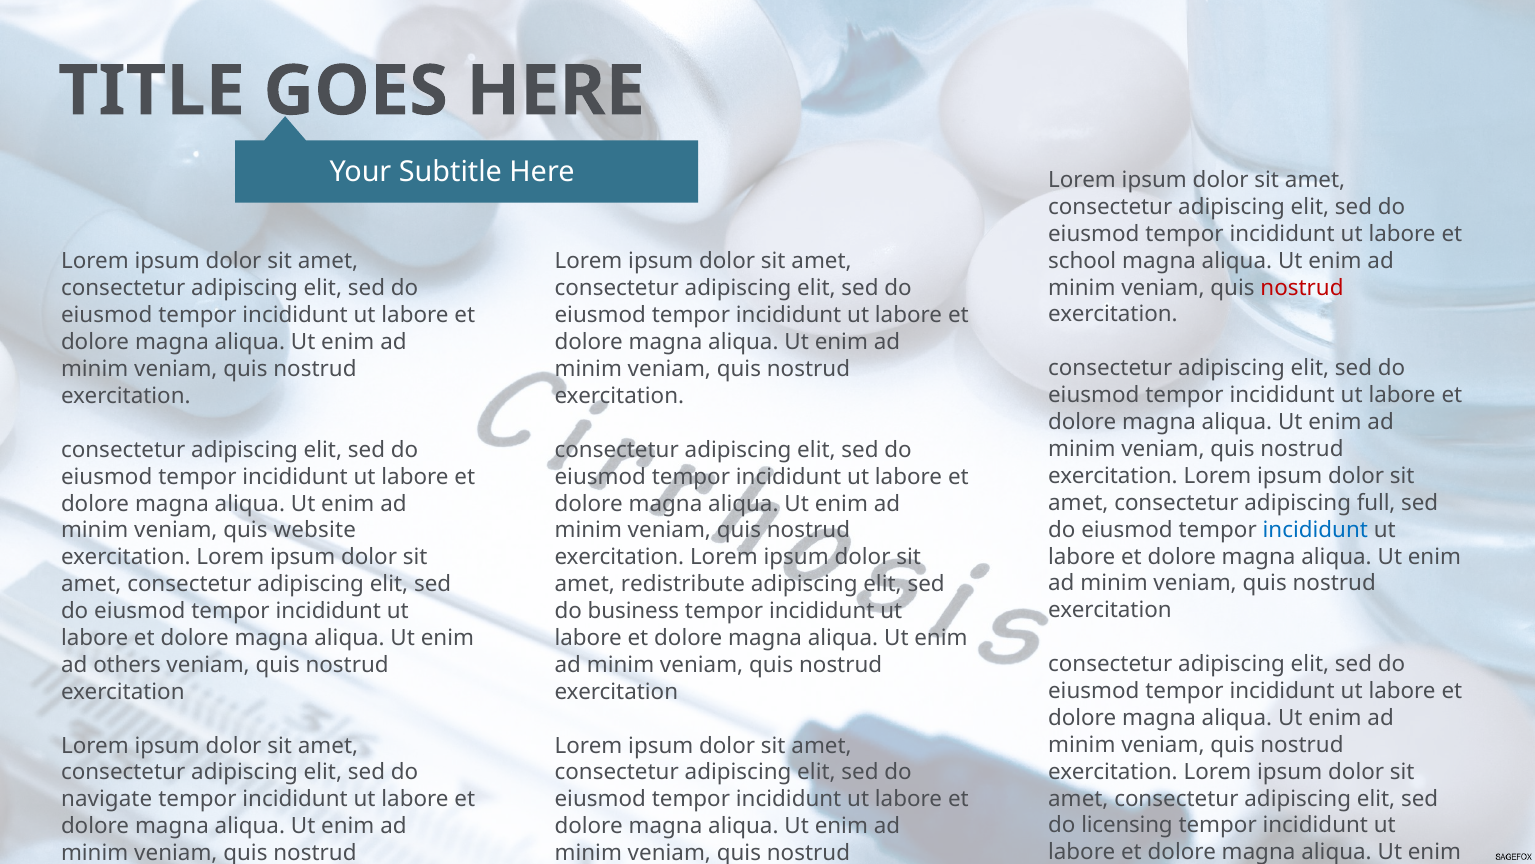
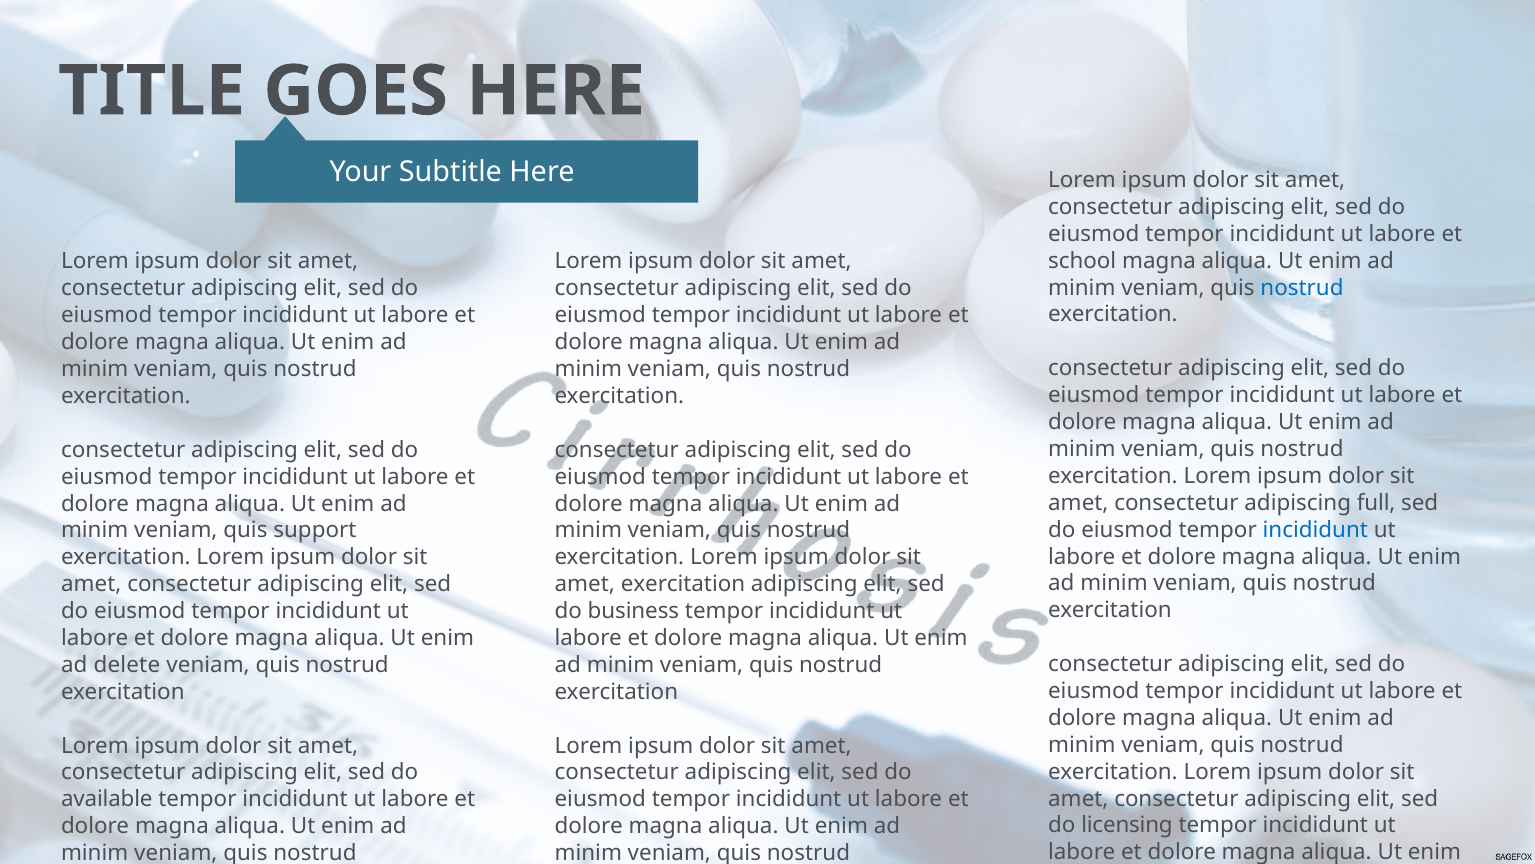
nostrud at (1302, 287) colour: red -> blue
website: website -> support
amet redistribute: redistribute -> exercitation
others: others -> delete
navigate: navigate -> available
